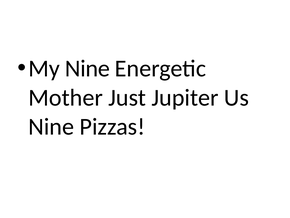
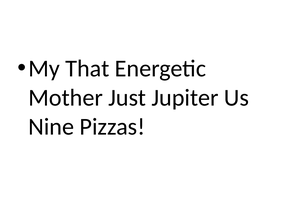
My Nine: Nine -> That
